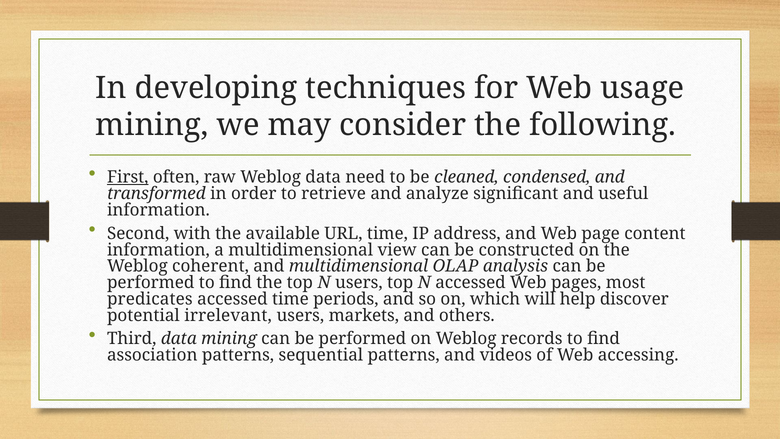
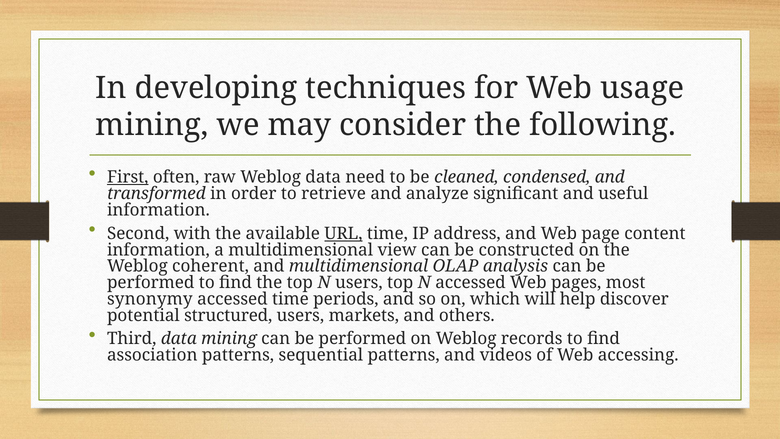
URL underline: none -> present
predicates: predicates -> synonymy
irrelevant: irrelevant -> structured
